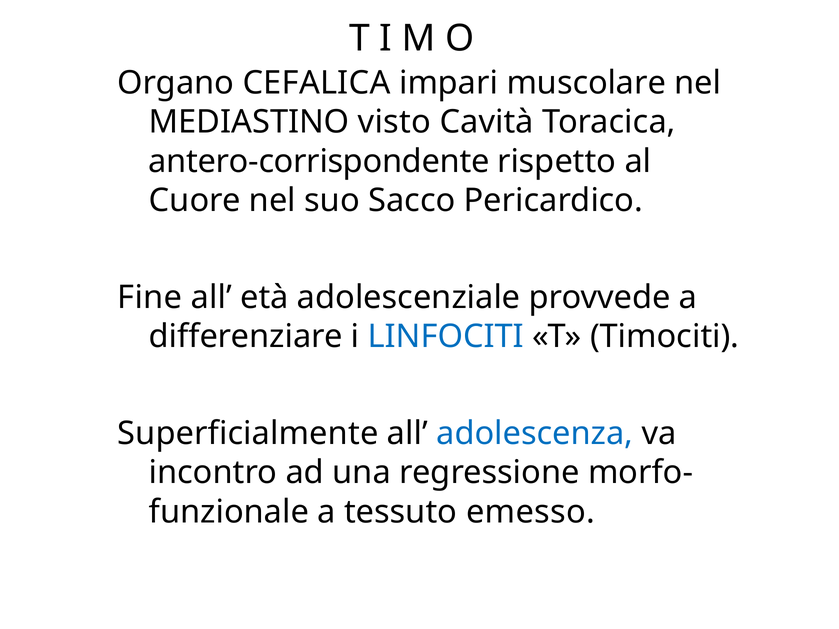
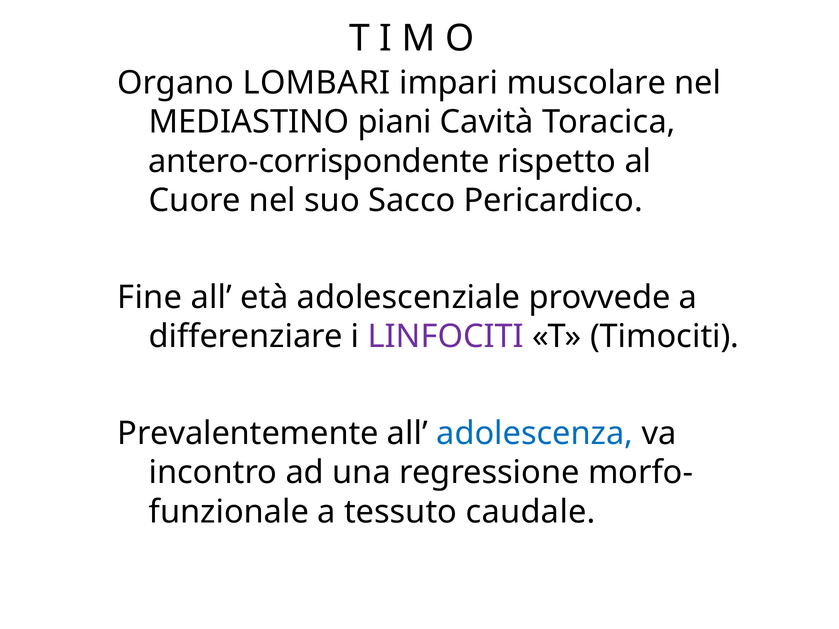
CEFALICA: CEFALICA -> LOMBARI
visto: visto -> piani
LINFOCITI colour: blue -> purple
Superficialmente: Superficialmente -> Prevalentemente
emesso: emesso -> caudale
